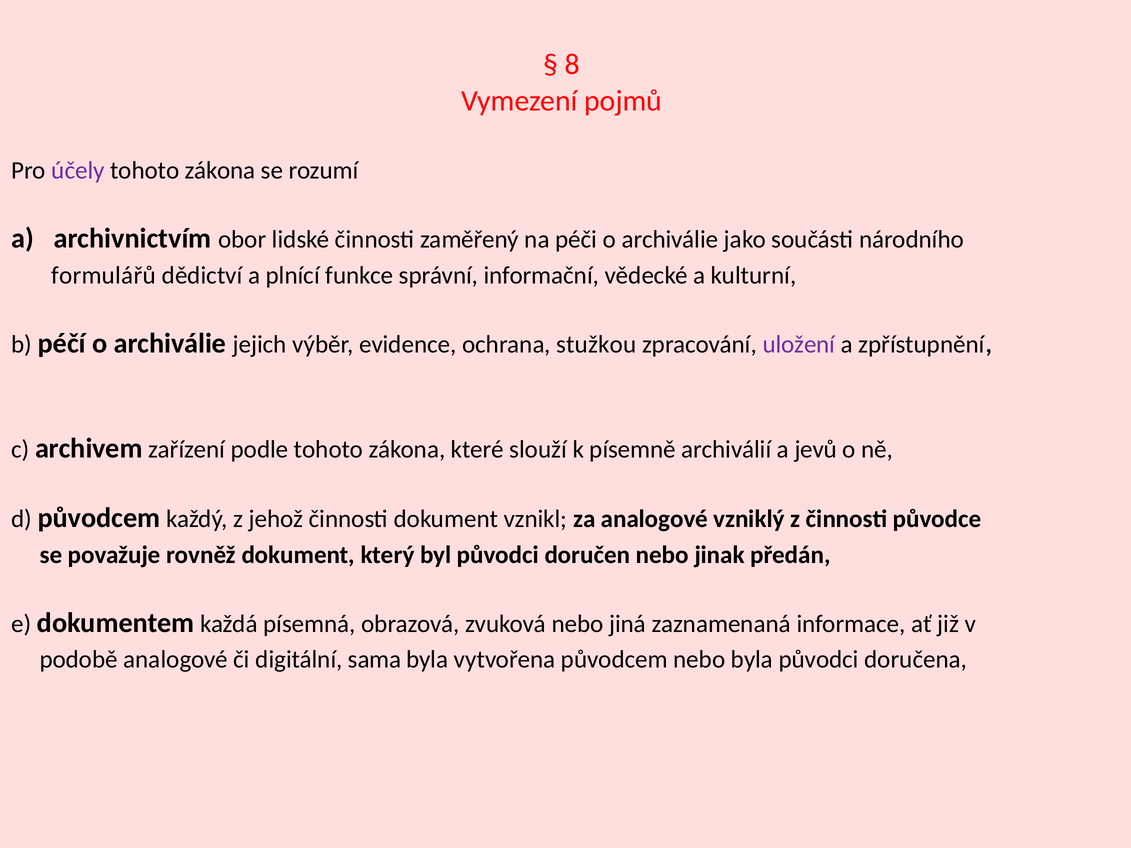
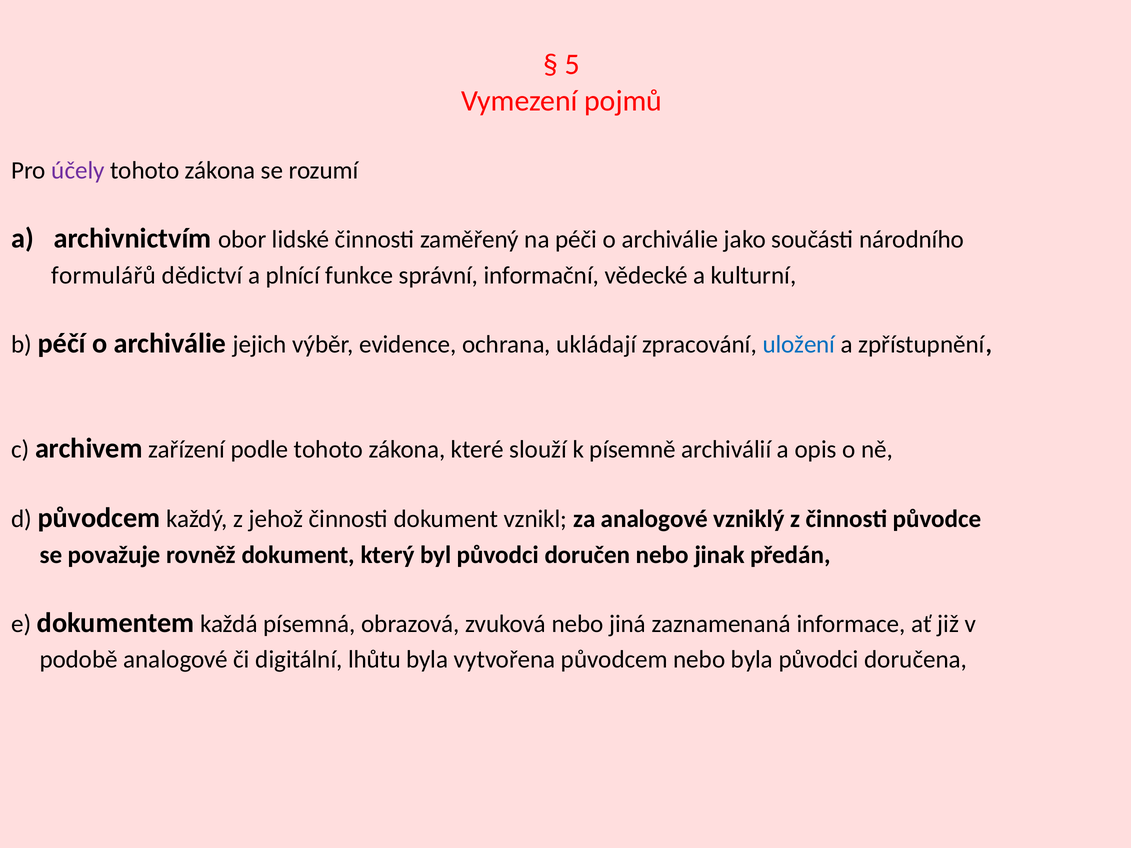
8: 8 -> 5
stužkou: stužkou -> ukládají
uložení colour: purple -> blue
jevů: jevů -> opis
sama: sama -> lhůtu
